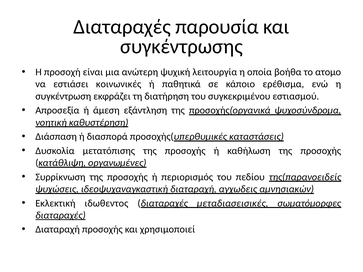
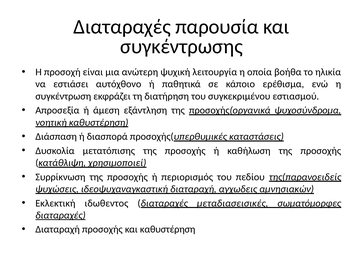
ατομο: ατομο -> ηλικία
κοινωνικές: κοινωνικές -> αυτόχθονο
οργανωμένες: οργανωμένες -> χρησιμοποιεί
και χρησιμοποιεί: χρησιμοποιεί -> καθυστέρηση
